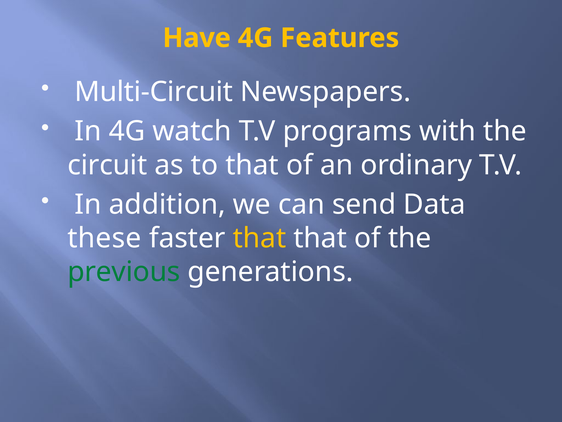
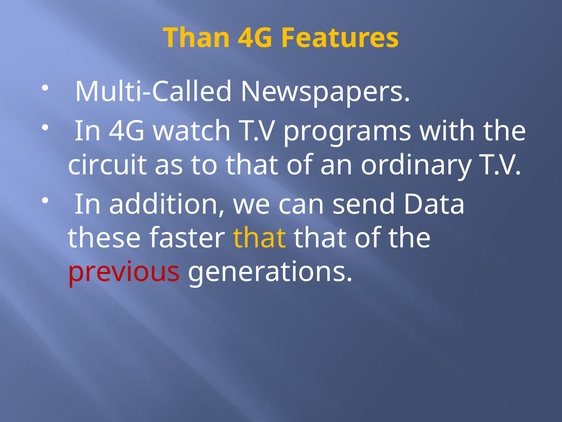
Have: Have -> Than
Multi-Circuit: Multi-Circuit -> Multi-Called
previous colour: green -> red
